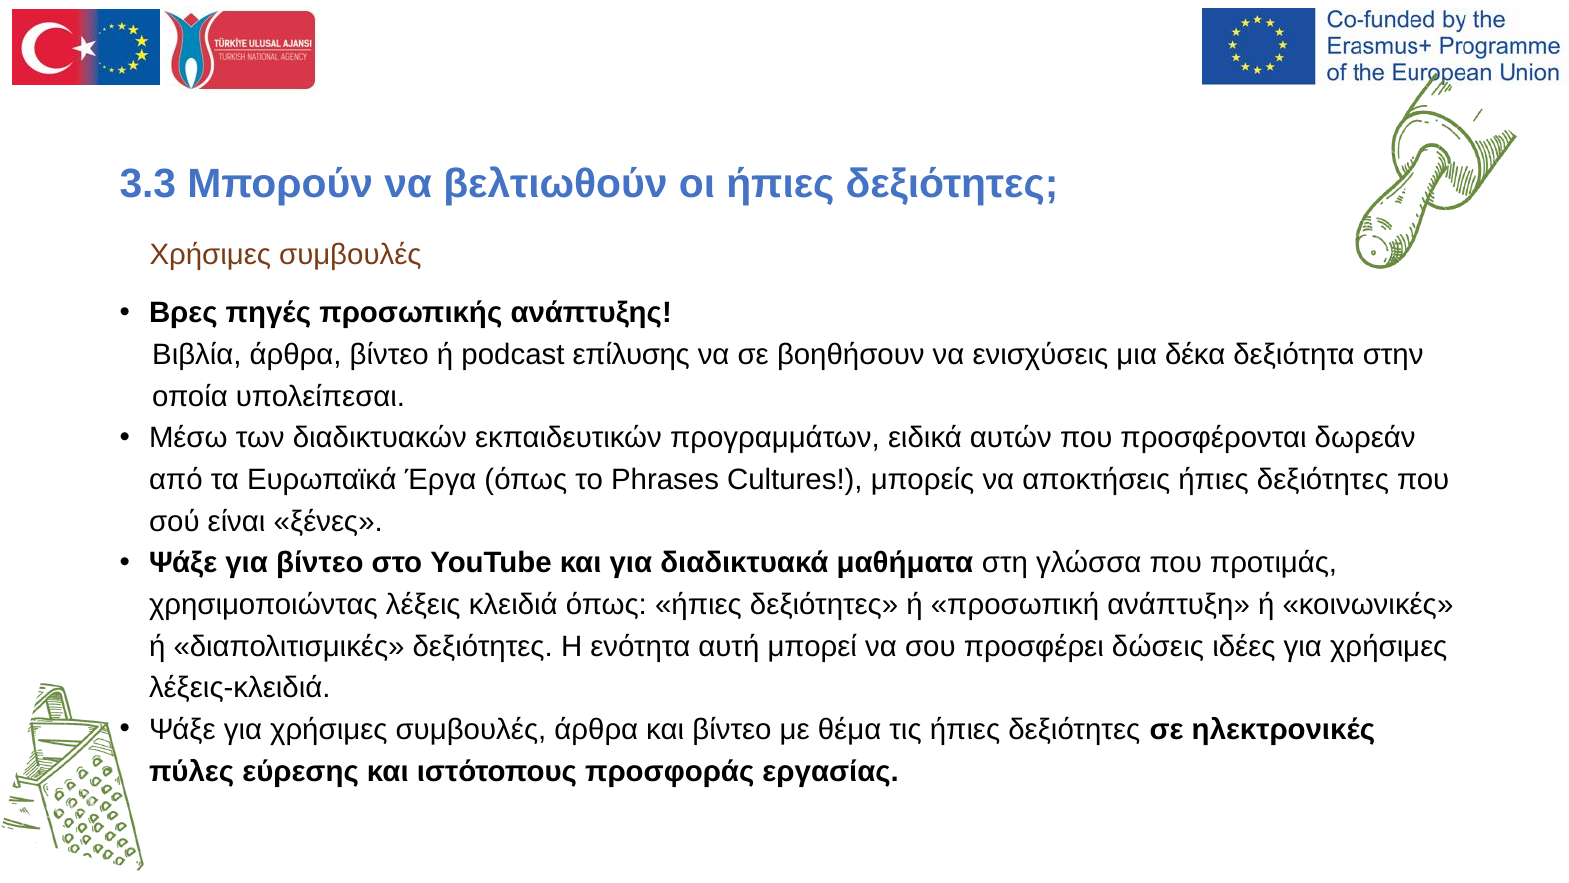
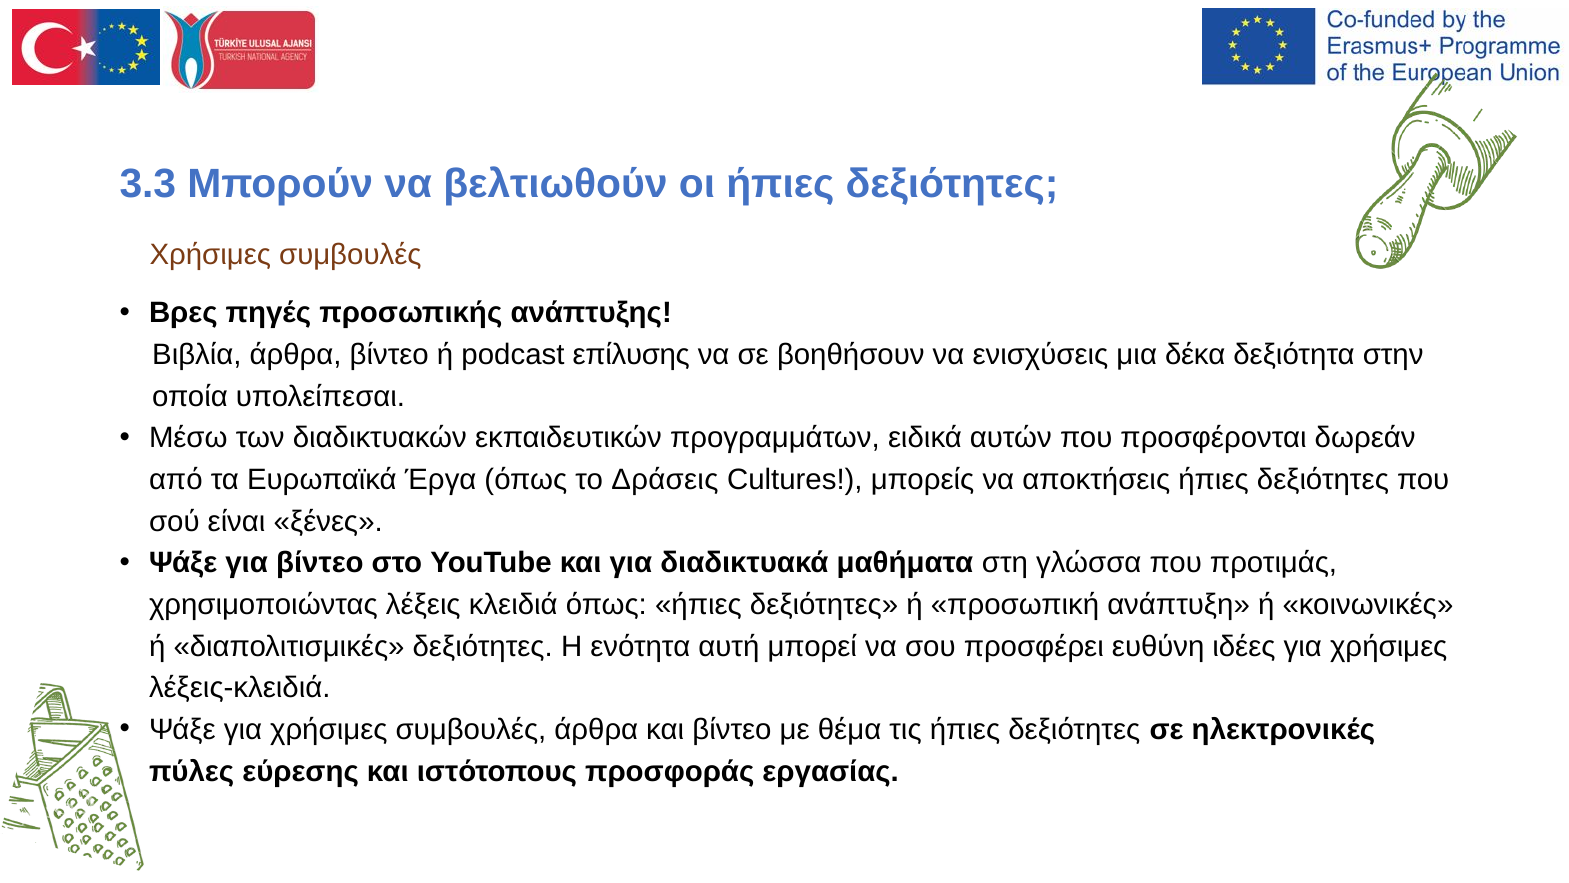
Phrases: Phrases -> Δράσεις
δώσεις: δώσεις -> ευθύνη
